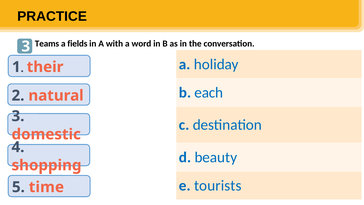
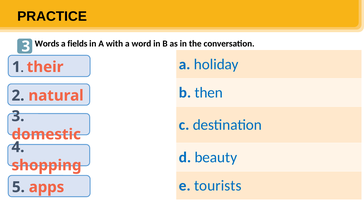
Teams: Teams -> Words
each: each -> then
time: time -> apps
